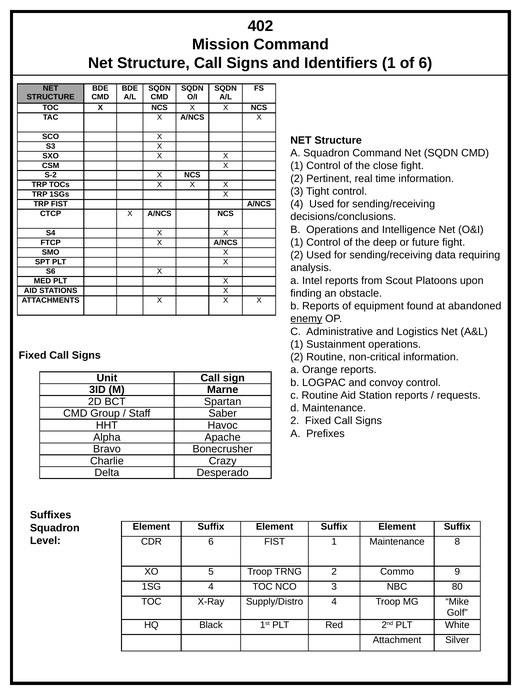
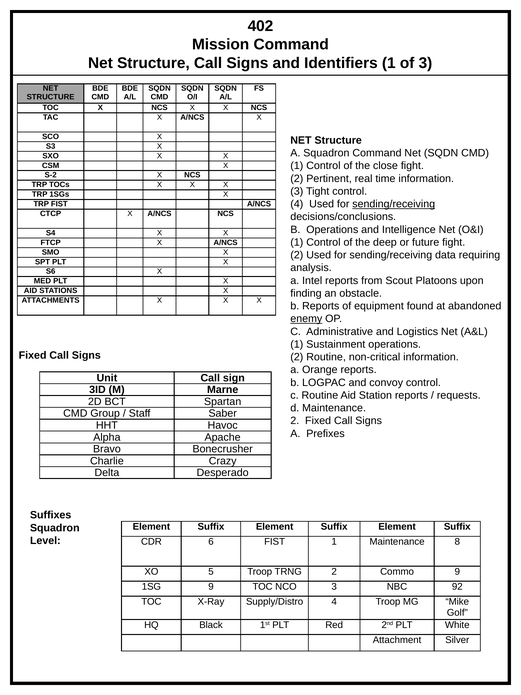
of 6: 6 -> 3
sending/receiving at (394, 204) underline: none -> present
1SG 4: 4 -> 9
80: 80 -> 92
